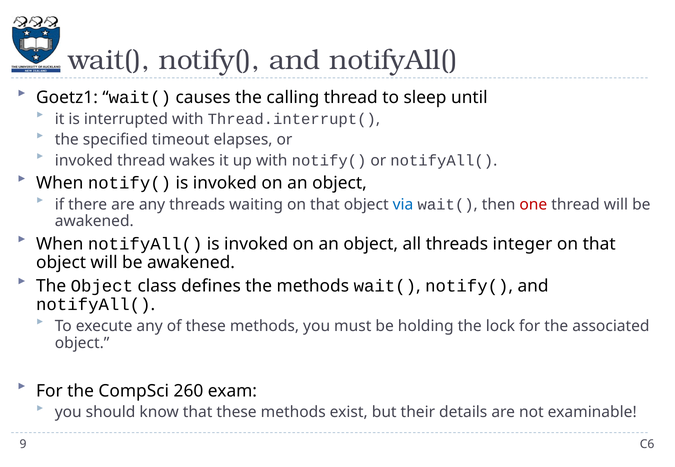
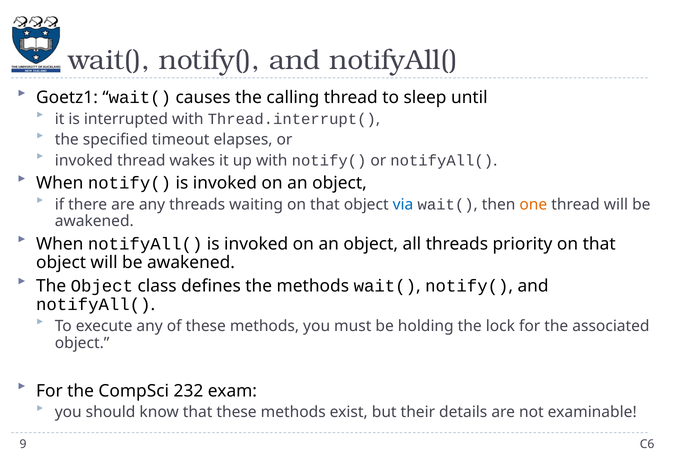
one colour: red -> orange
integer: integer -> priority
260: 260 -> 232
